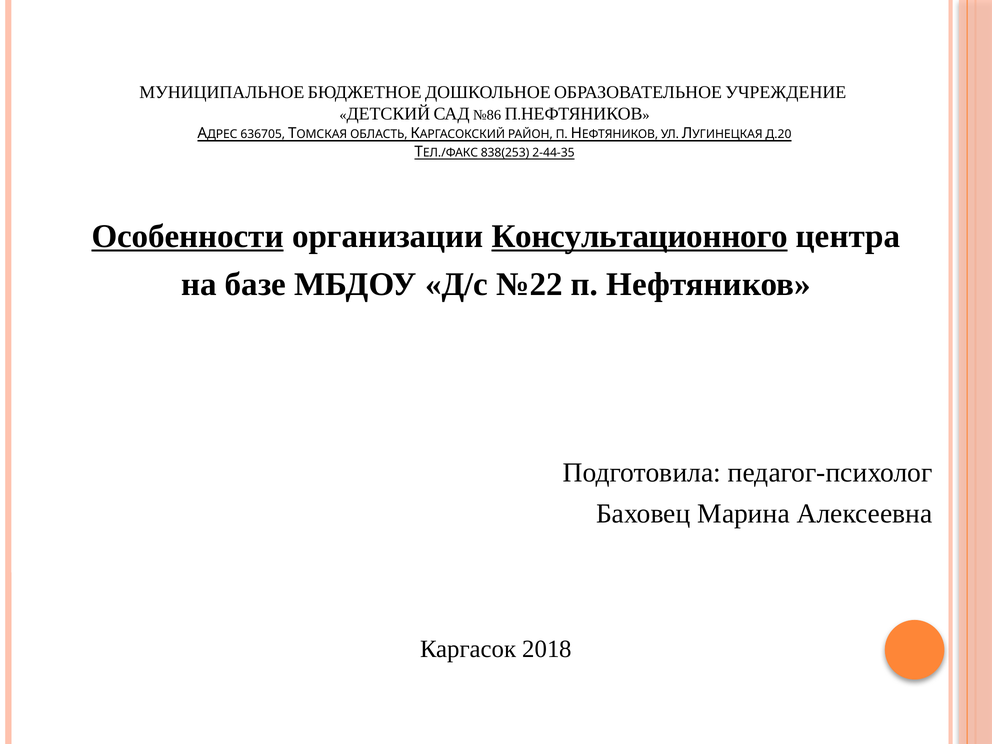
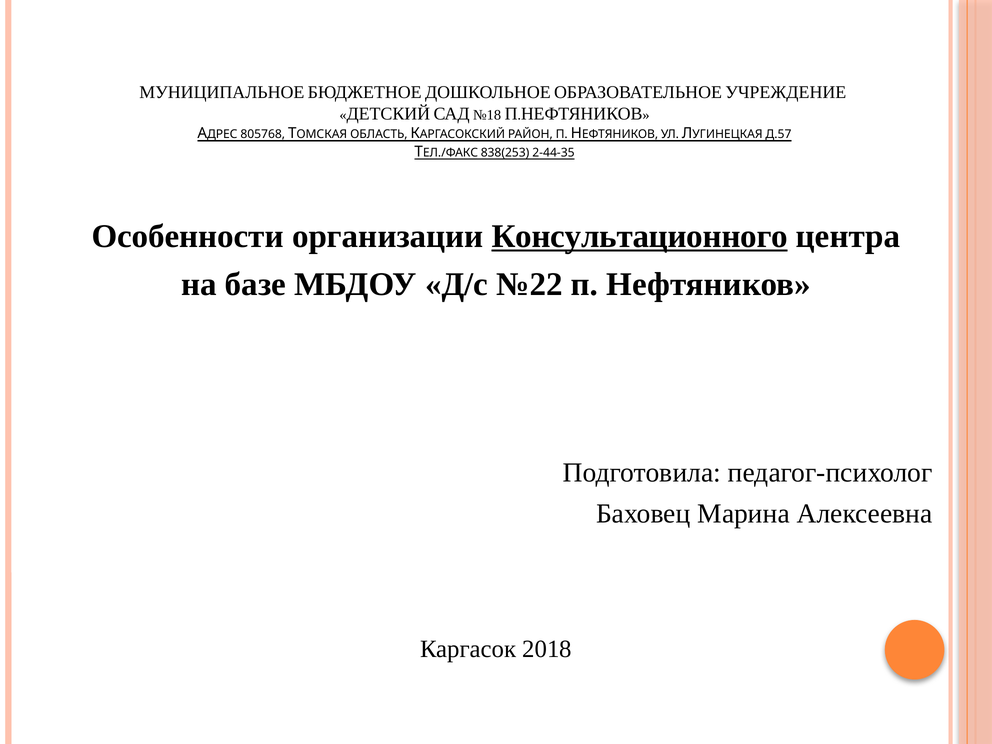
№86: №86 -> №18
636705: 636705 -> 805768
Д.20: Д.20 -> Д.57
Особенности underline: present -> none
